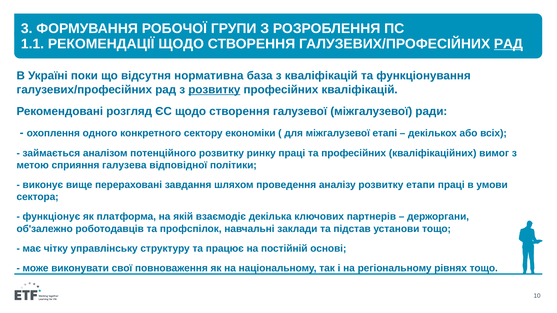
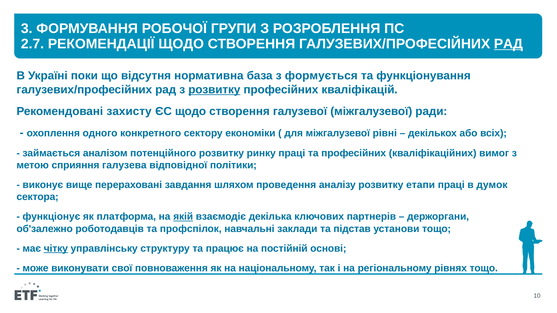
1.1: 1.1 -> 2.7
з кваліфікацій: кваліфікацій -> формується
розгляд: розгляд -> захисту
етапі: етапі -> рівні
умови: умови -> думок
якій underline: none -> present
чітку underline: none -> present
